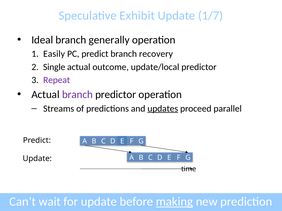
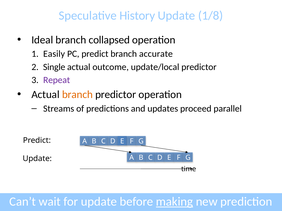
Exhibit: Exhibit -> History
1/7: 1/7 -> 1/8
generally: generally -> collapsed
recovery: recovery -> accurate
branch at (77, 95) colour: purple -> orange
updates underline: present -> none
